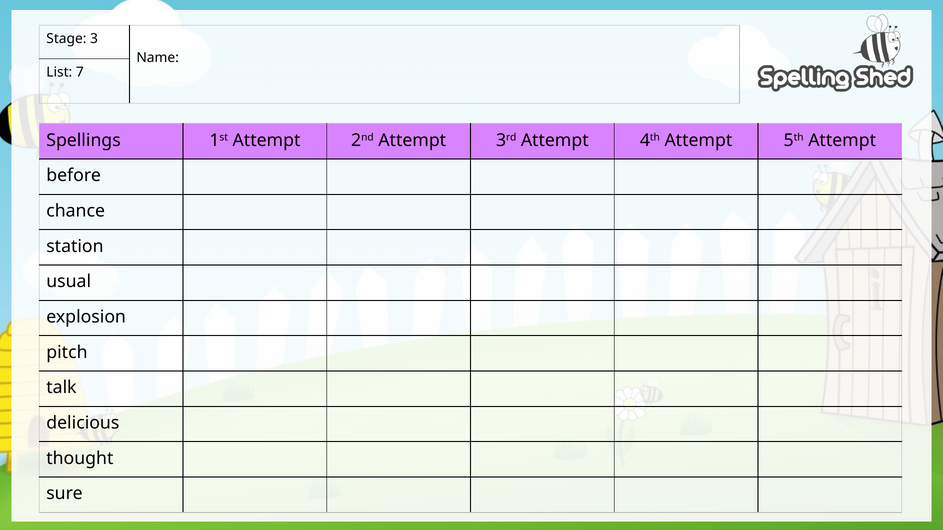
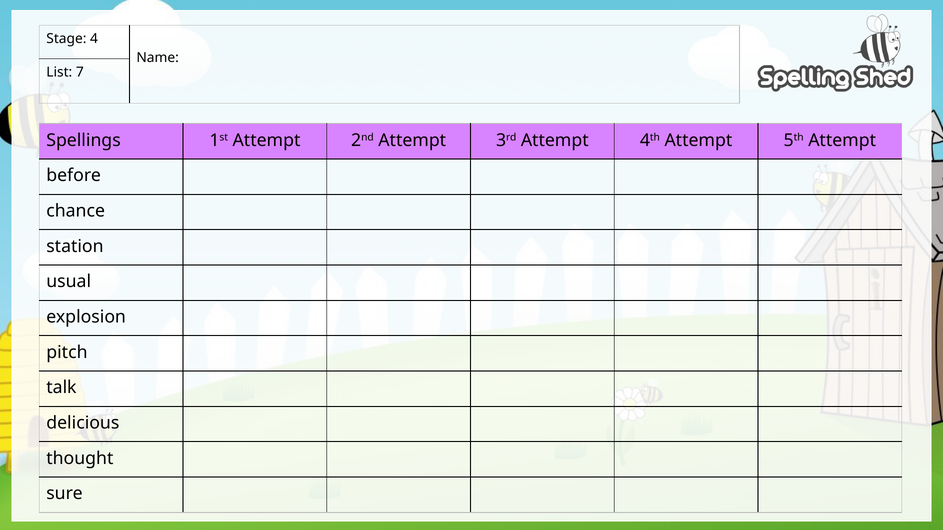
3: 3 -> 4
